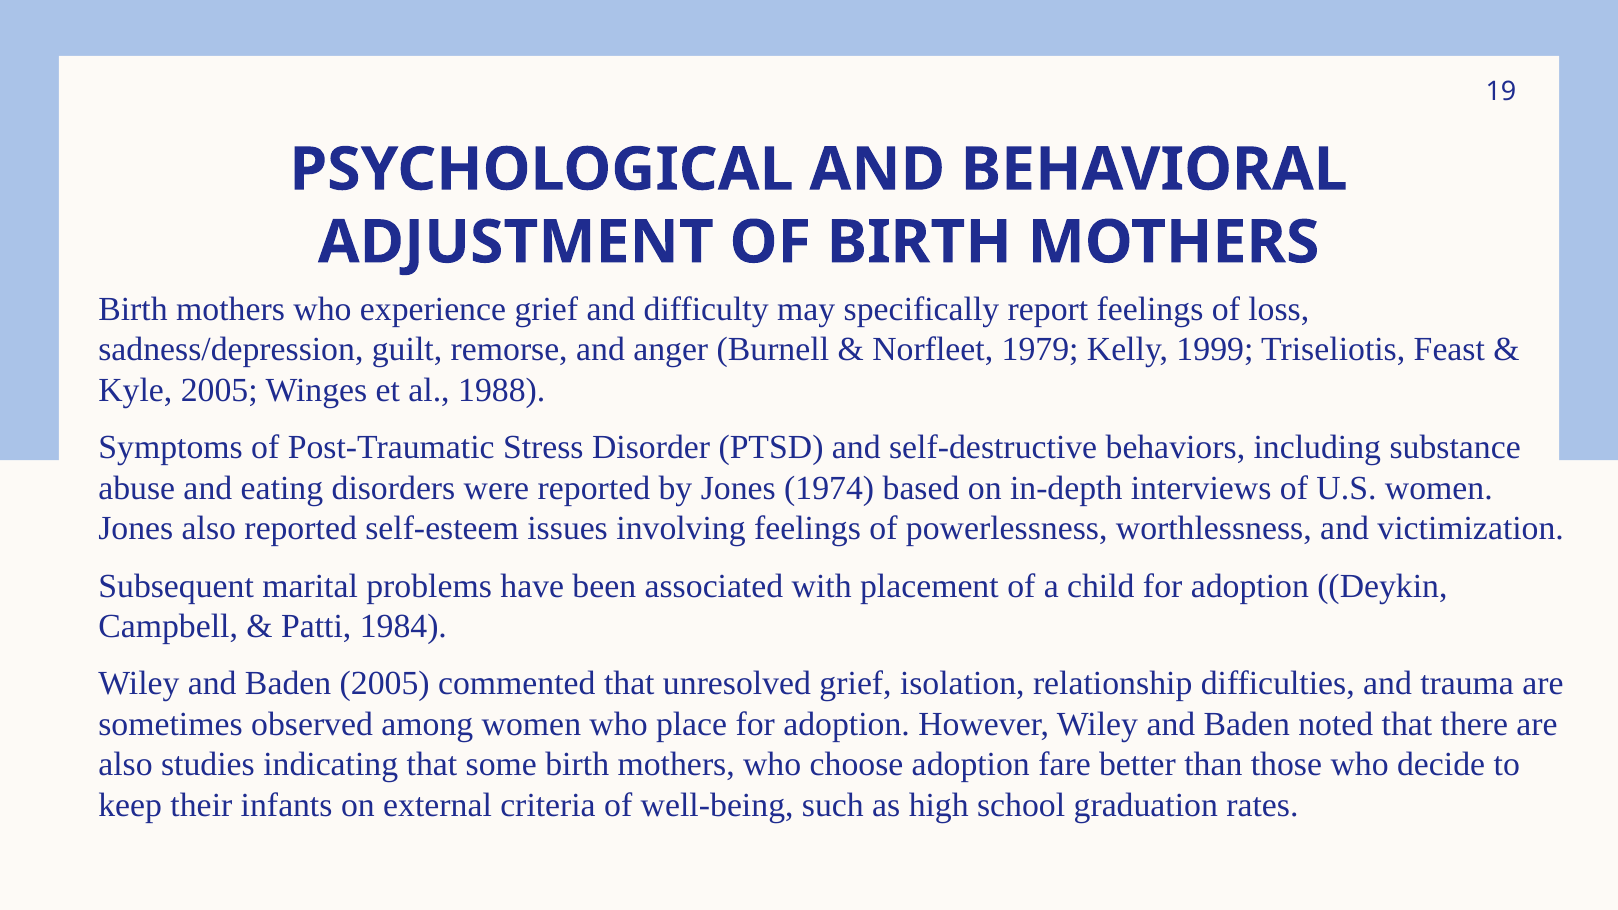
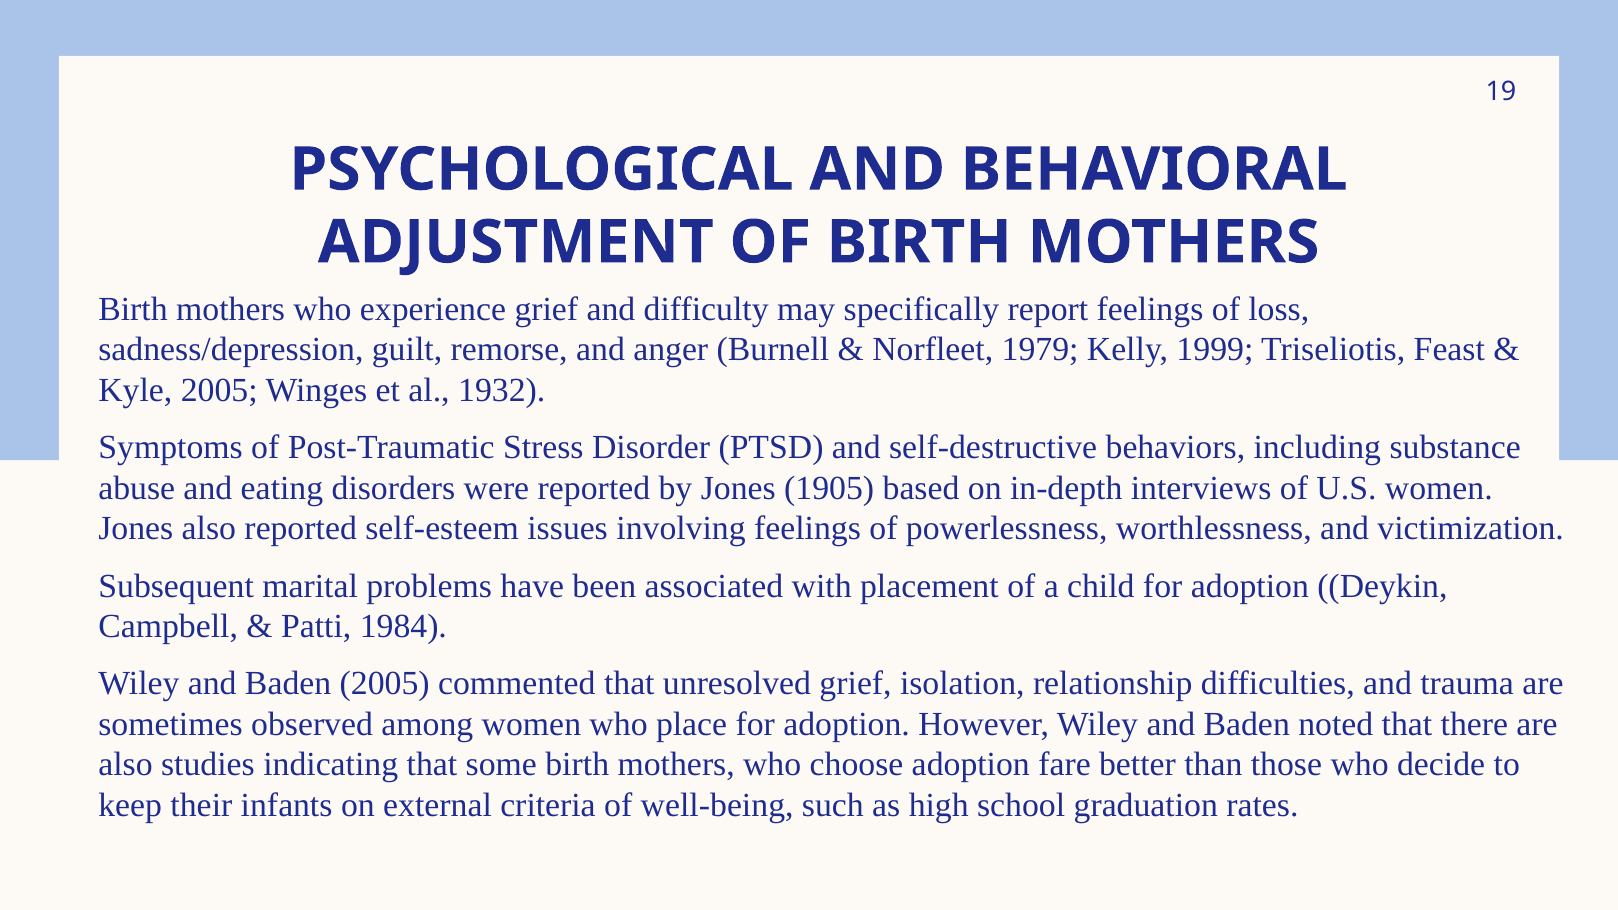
1988: 1988 -> 1932
1974: 1974 -> 1905
